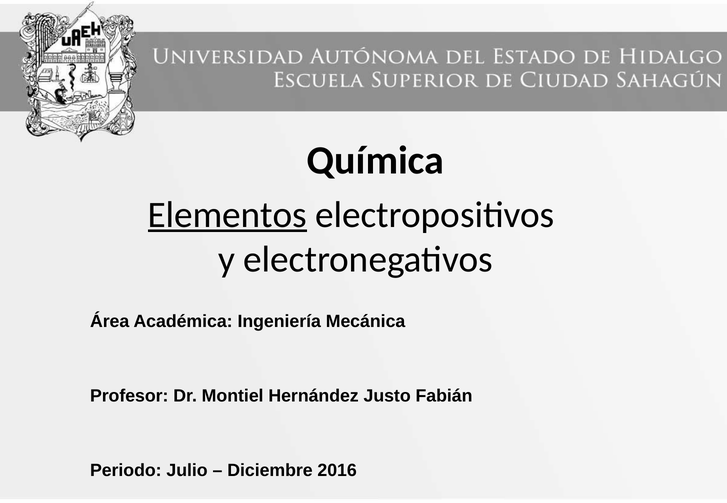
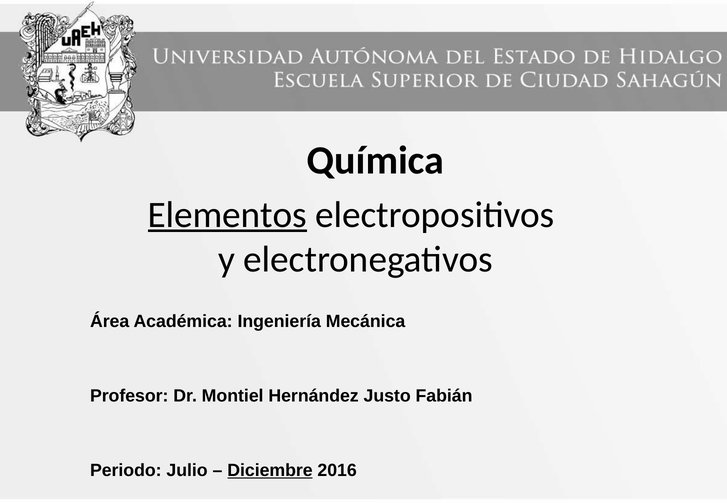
Diciembre underline: none -> present
